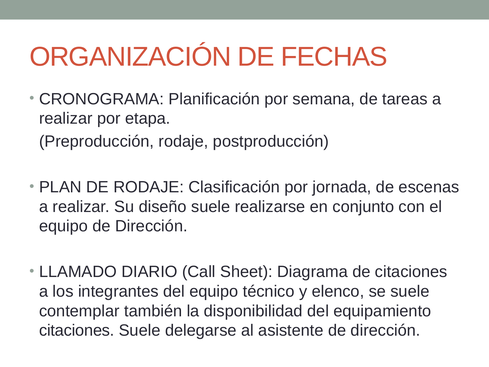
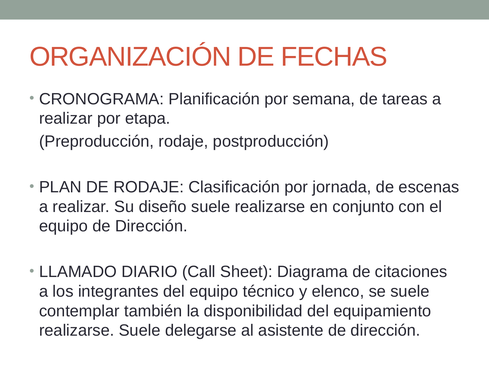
citaciones at (77, 330): citaciones -> realizarse
